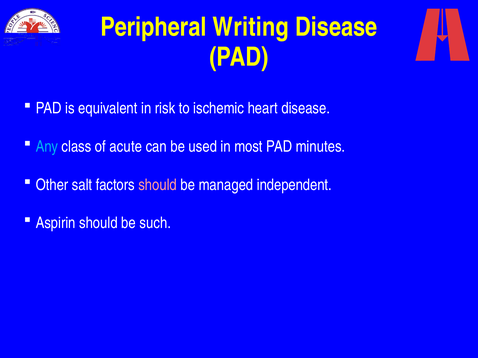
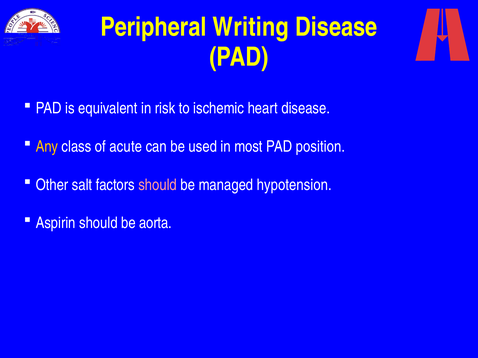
Any colour: light blue -> yellow
minutes: minutes -> position
independent: independent -> hypotension
such: such -> aorta
